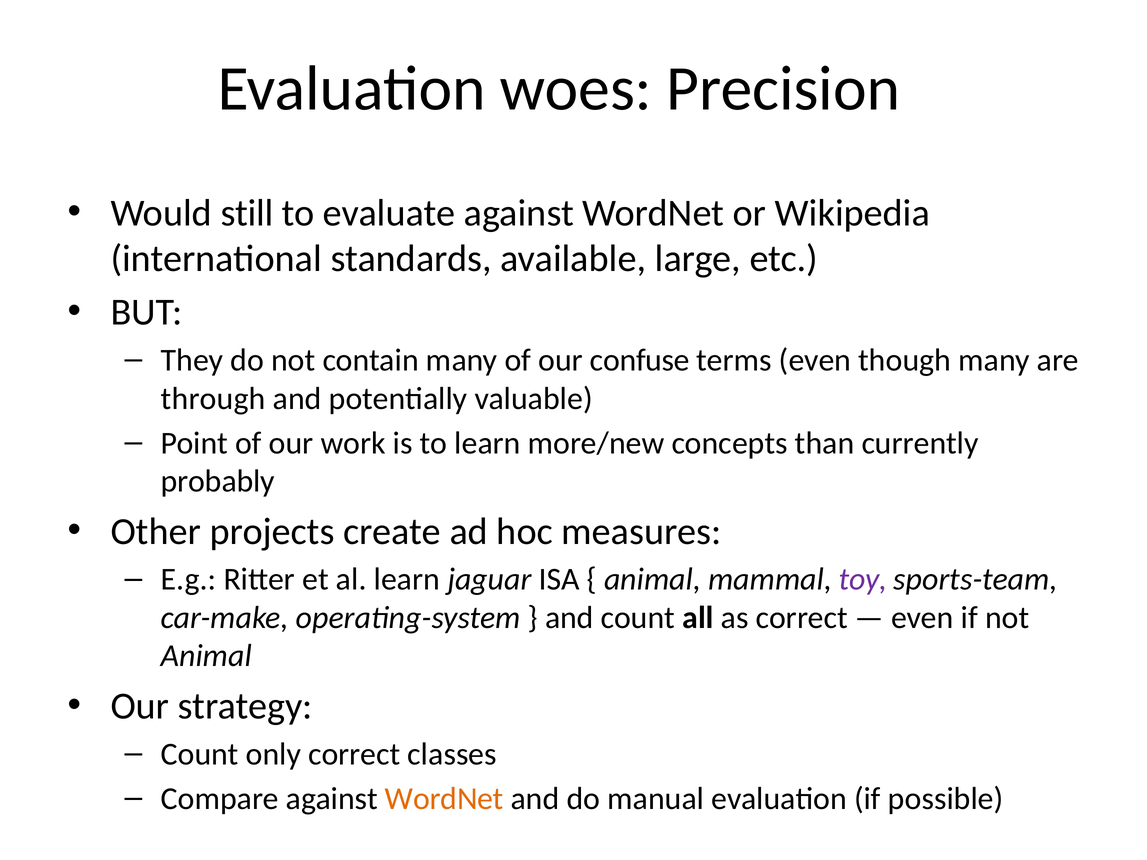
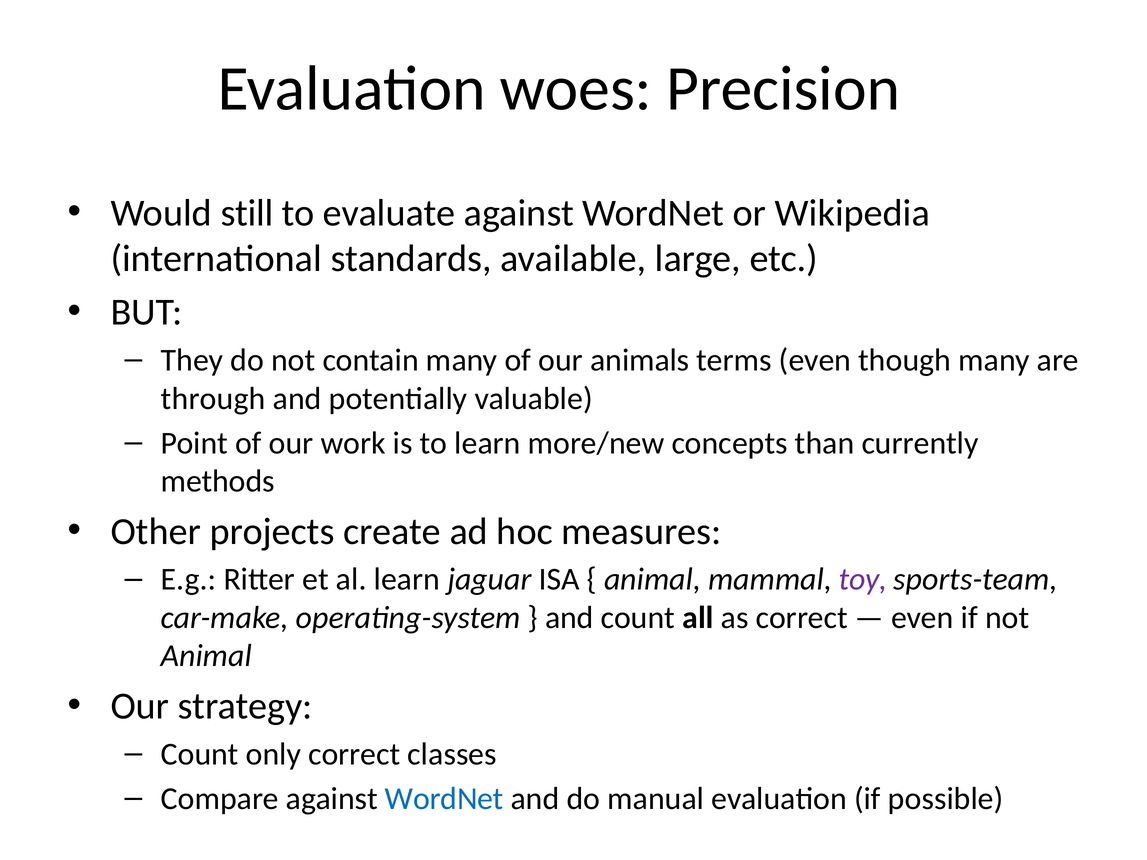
confuse: confuse -> animals
probably: probably -> methods
WordNet at (444, 799) colour: orange -> blue
